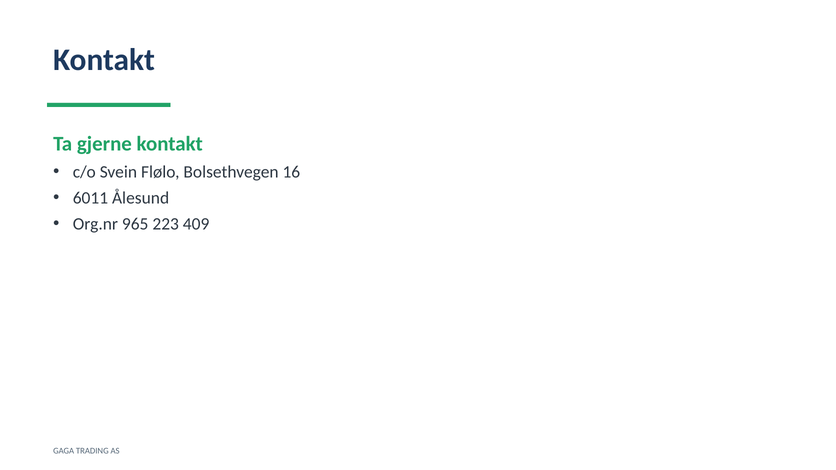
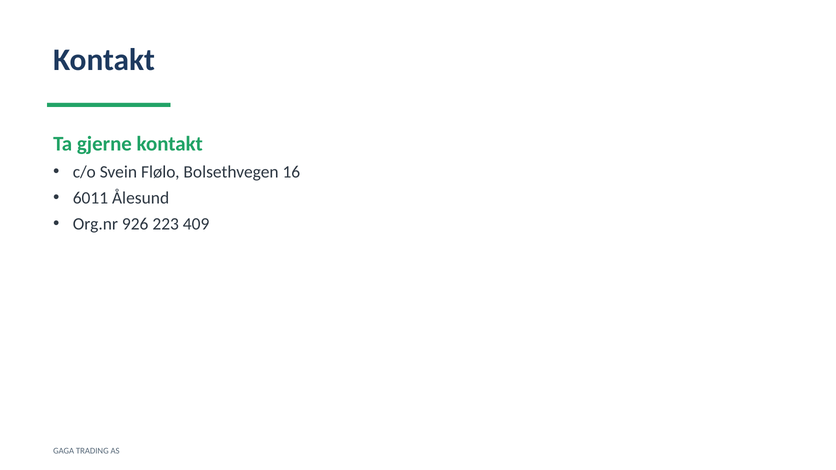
965: 965 -> 926
